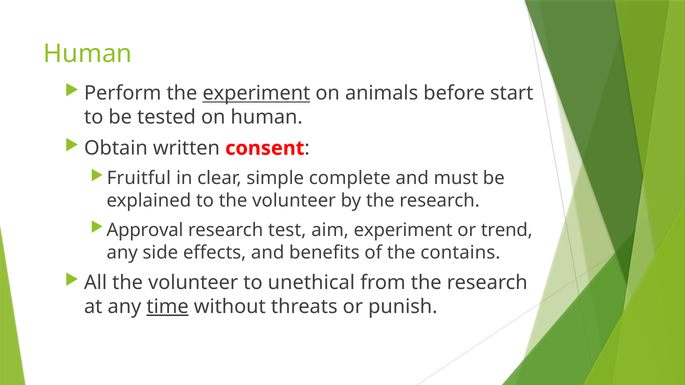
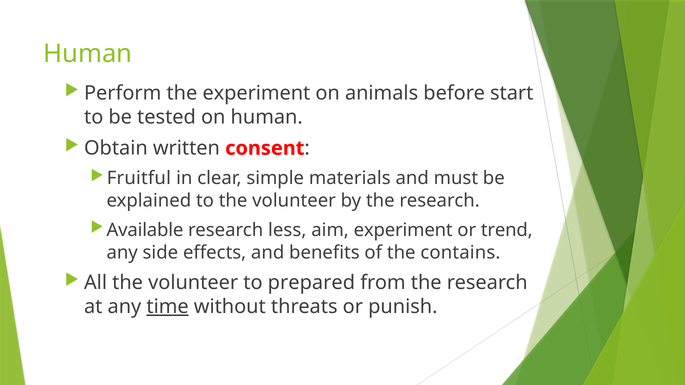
experiment at (256, 93) underline: present -> none
complete: complete -> materials
Approval: Approval -> Available
test: test -> less
unethical: unethical -> prepared
